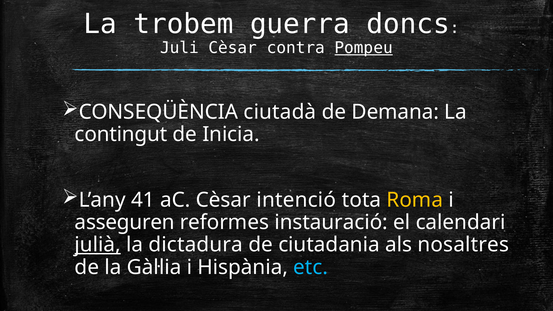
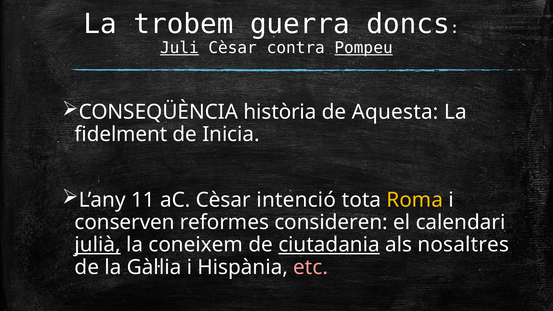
Juli underline: none -> present
ciutadà: ciutadà -> història
Demana: Demana -> Aquesta
contingut: contingut -> fidelment
41: 41 -> 11
asseguren: asseguren -> conserven
instauració: instauració -> consideren
dictadura: dictadura -> coneixem
ciutadania underline: none -> present
etc colour: light blue -> pink
